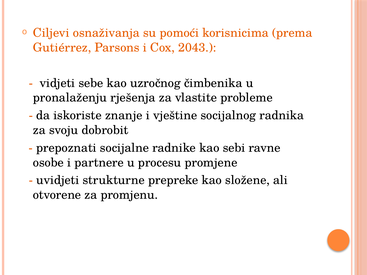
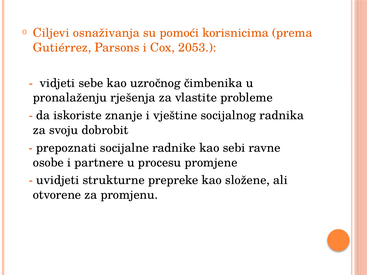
2043: 2043 -> 2053
